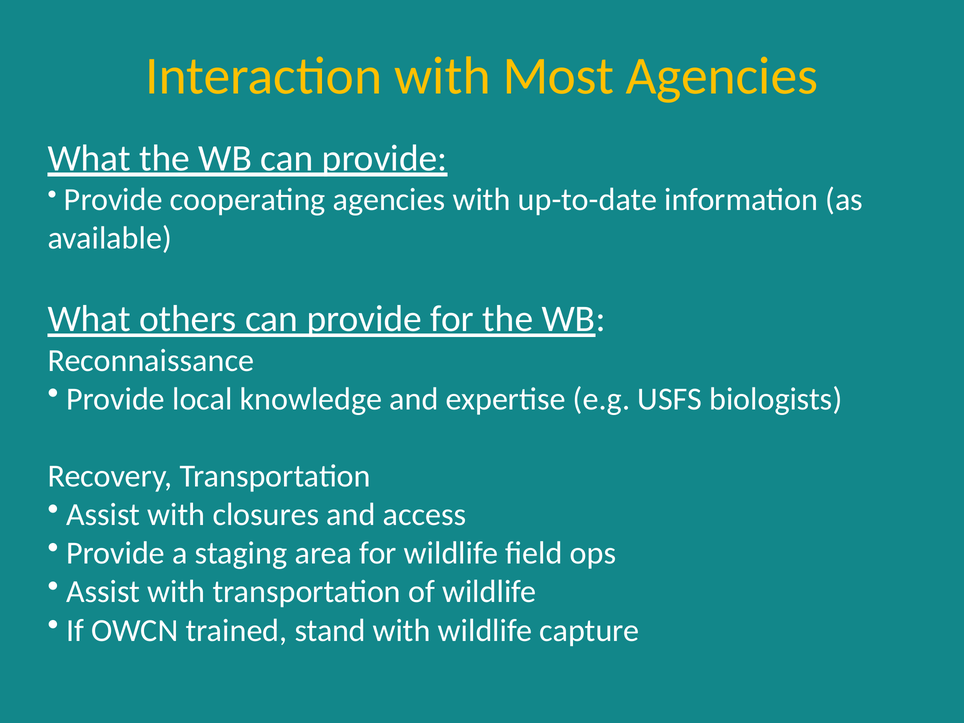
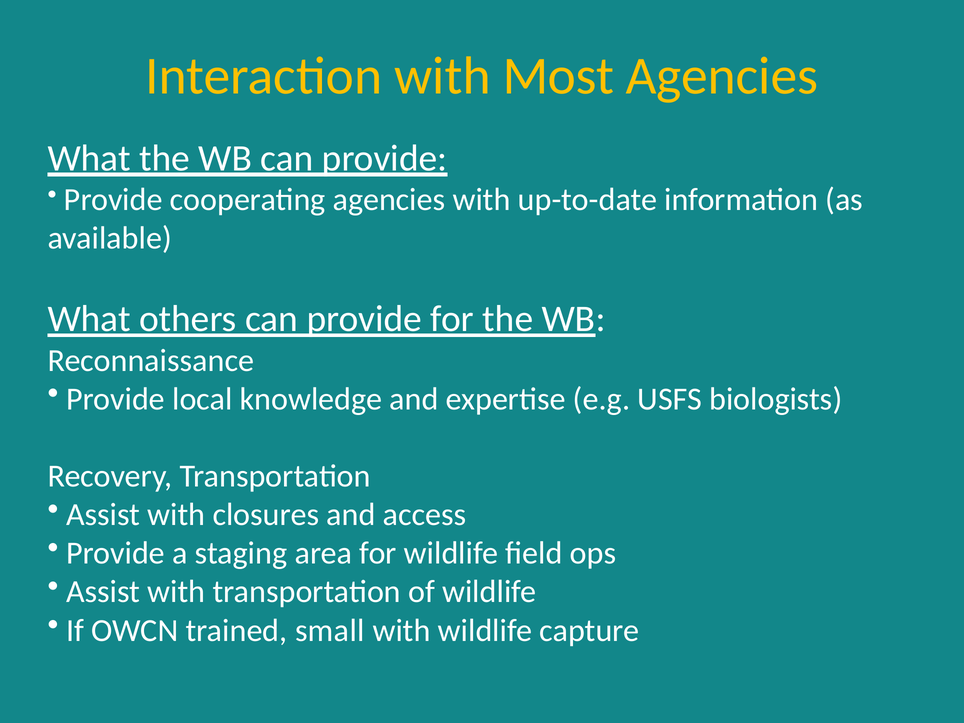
stand: stand -> small
